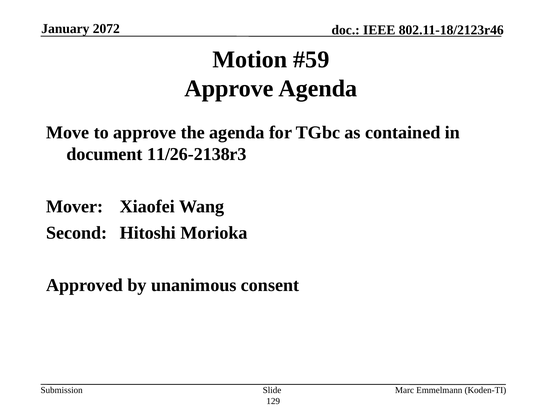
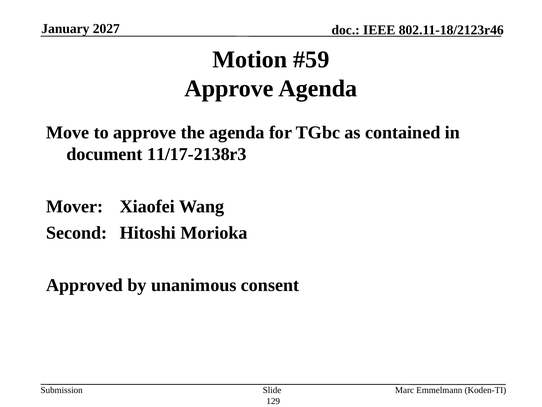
2072: 2072 -> 2027
11/26-2138r3: 11/26-2138r3 -> 11/17-2138r3
